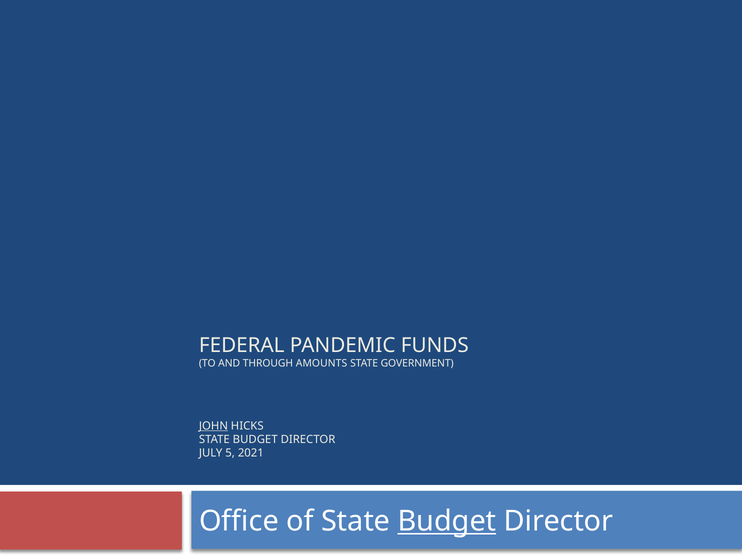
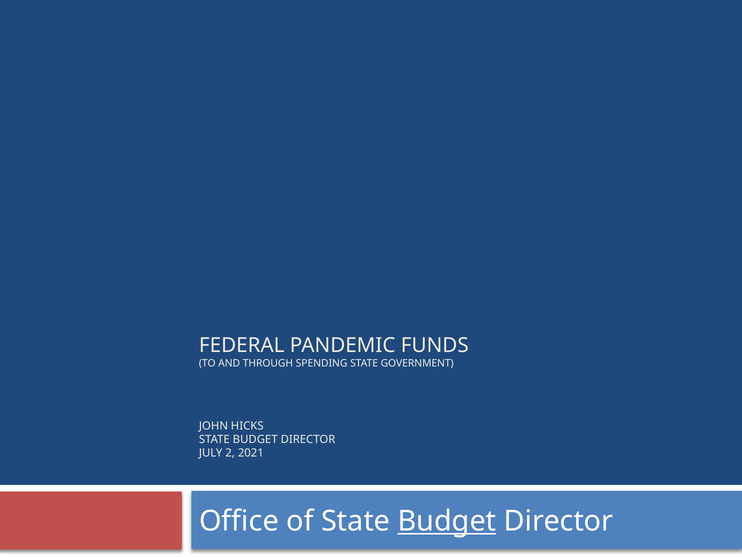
AMOUNTS: AMOUNTS -> SPENDING
JOHN underline: present -> none
5: 5 -> 2
